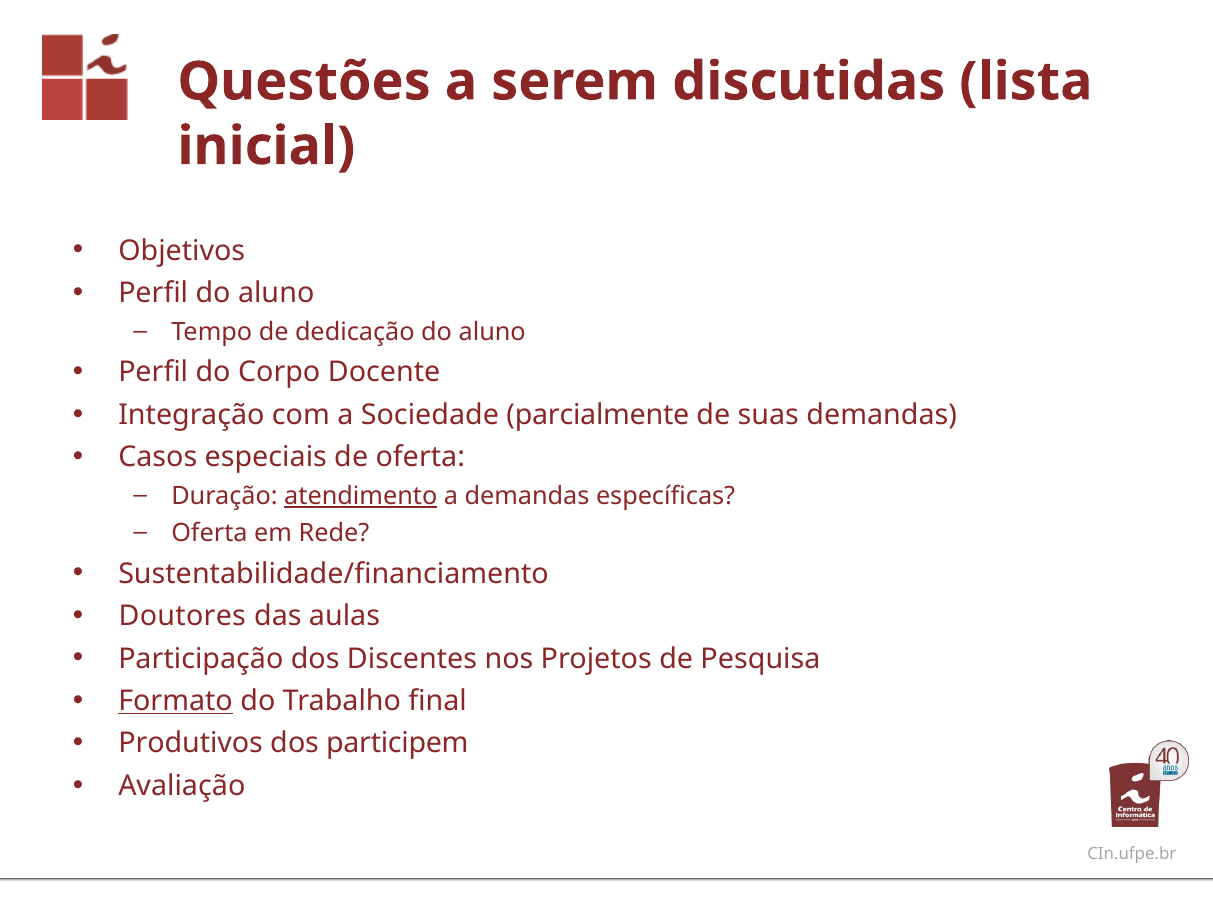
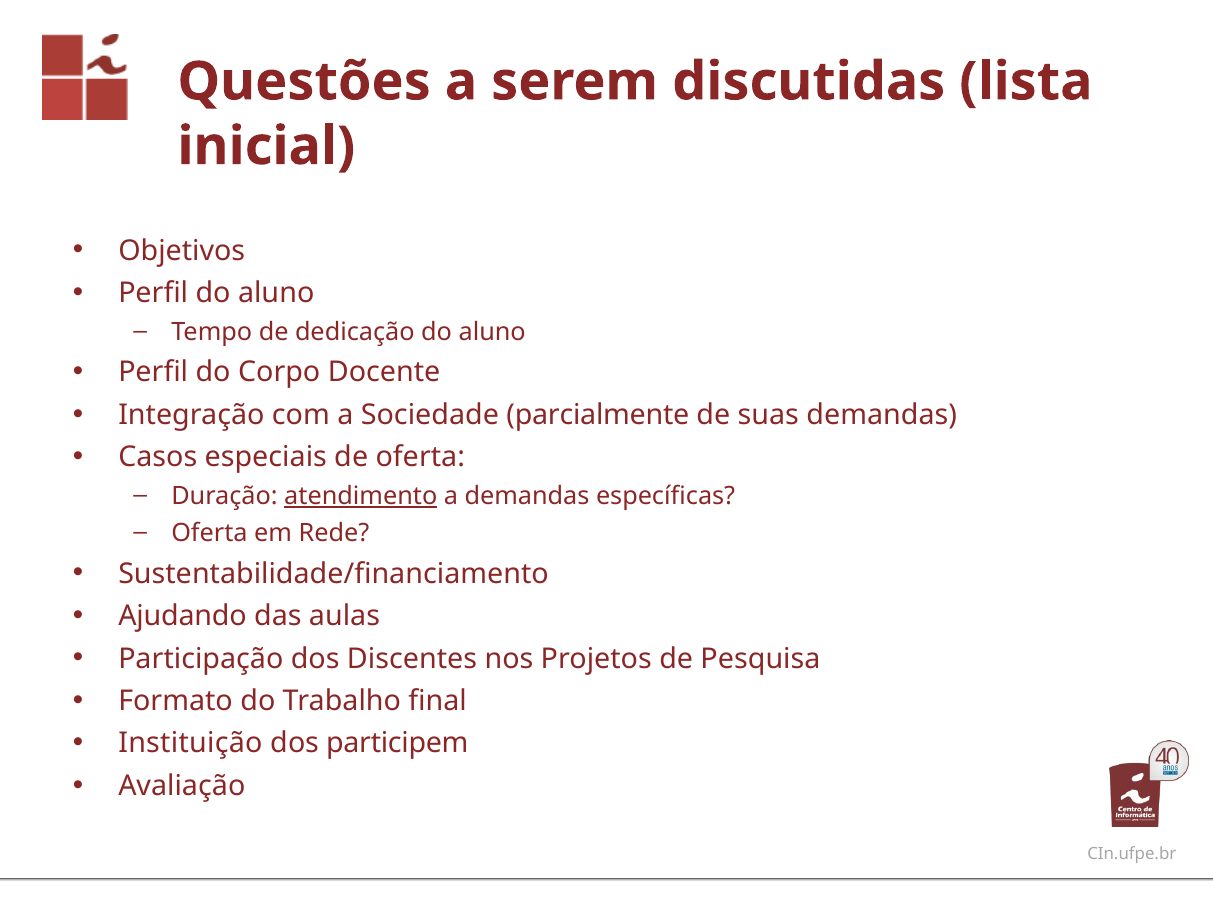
Doutores: Doutores -> Ajudando
Formato underline: present -> none
Produtivos: Produtivos -> Instituição
